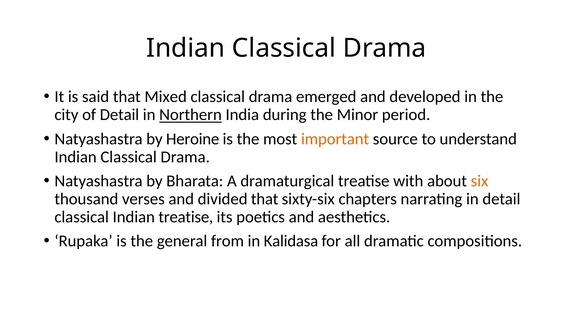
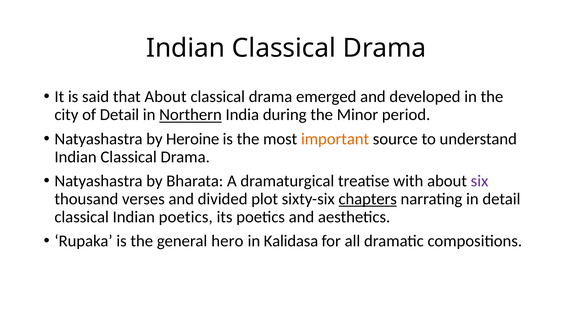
that Mixed: Mixed -> About
six colour: orange -> purple
divided that: that -> plot
chapters underline: none -> present
Indian treatise: treatise -> poetics
from: from -> hero
